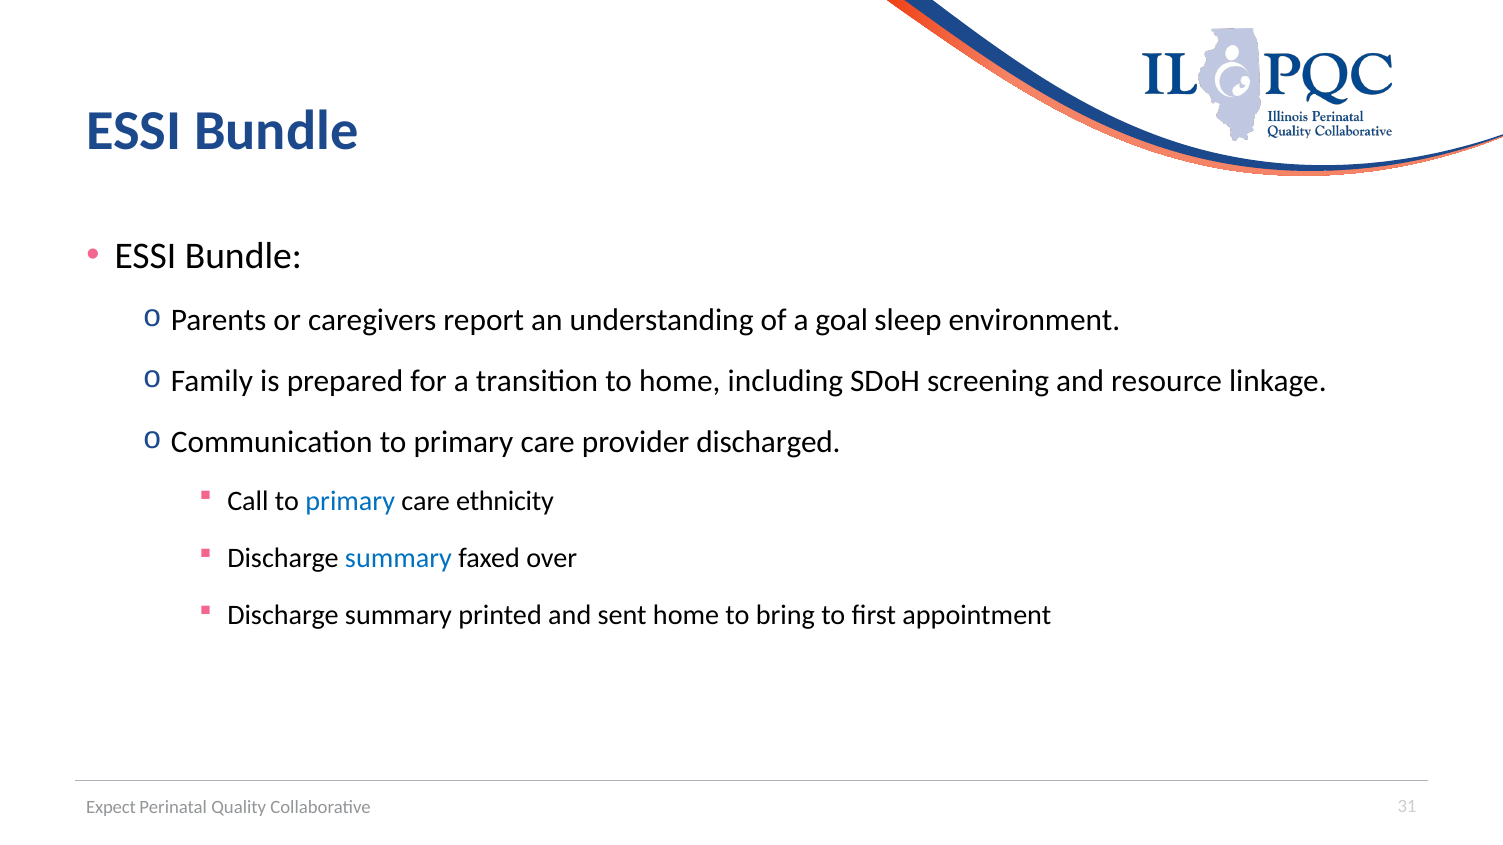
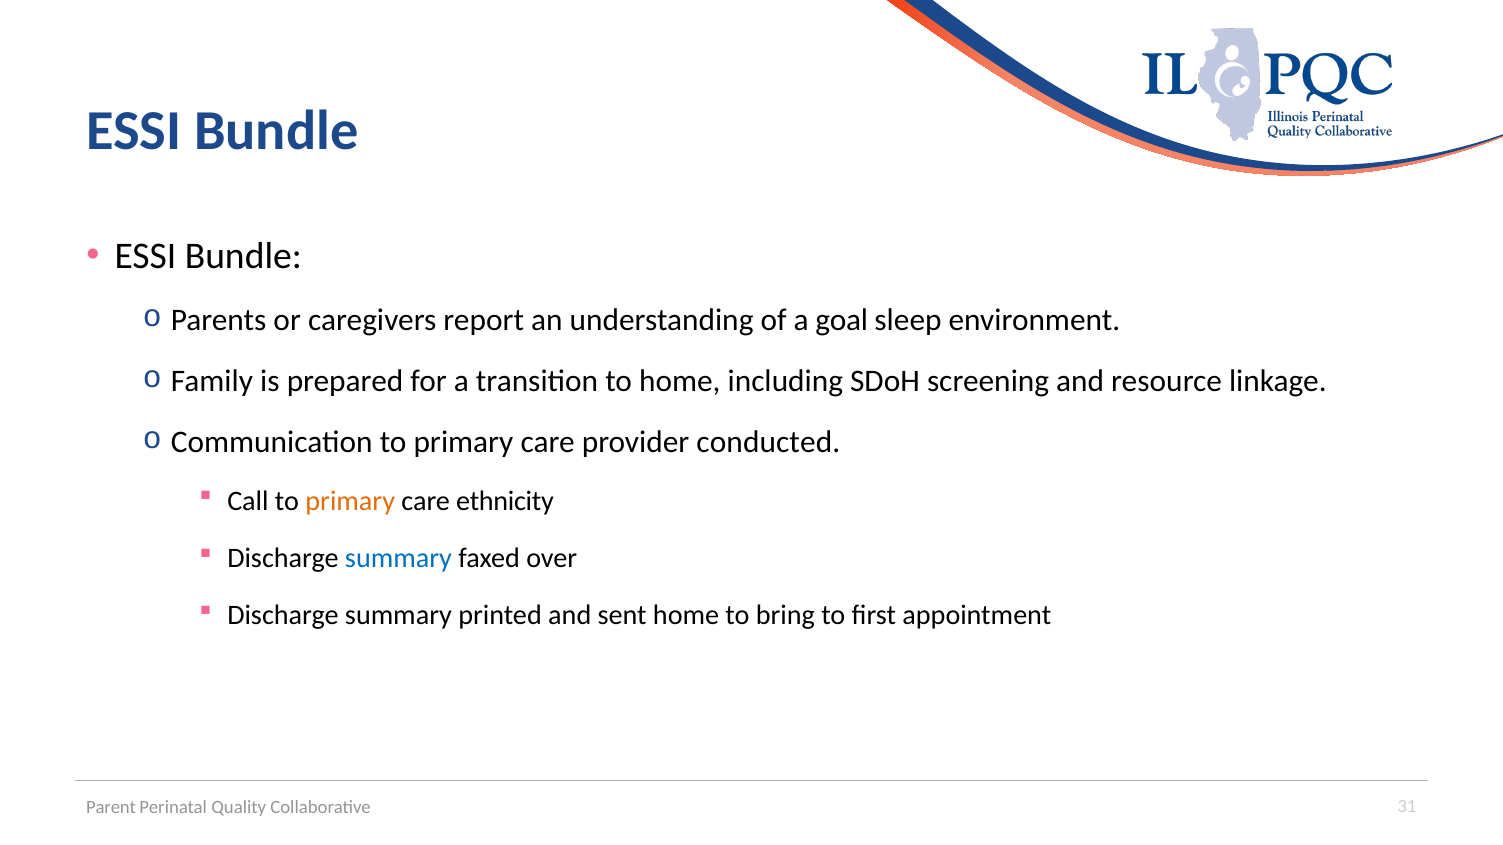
discharged: discharged -> conducted
primary at (350, 501) colour: blue -> orange
Expect: Expect -> Parent
